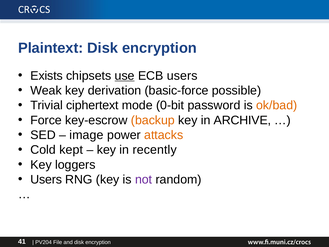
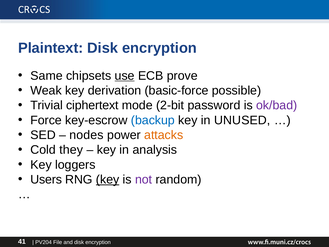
Exists: Exists -> Same
ECB users: users -> prove
0-bit: 0-bit -> 2-bit
ok/bad colour: orange -> purple
backup colour: orange -> blue
ARCHIVE: ARCHIVE -> UNUSED
image: image -> nodes
kept: kept -> they
recently: recently -> analysis
key at (108, 179) underline: none -> present
